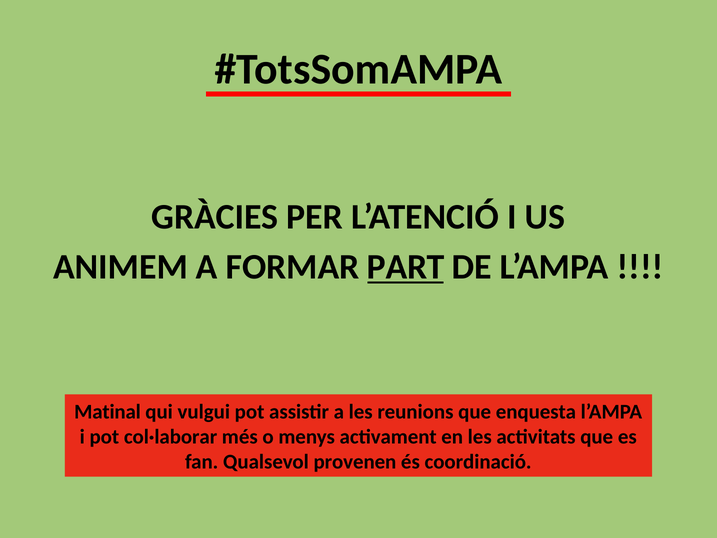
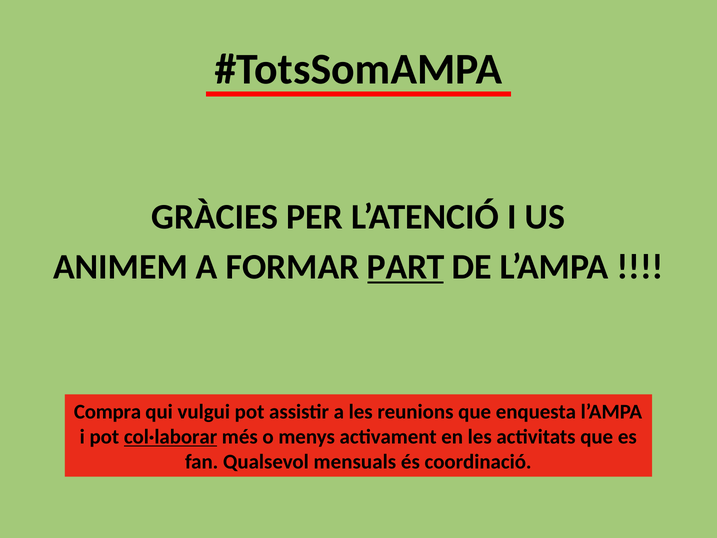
Matinal: Matinal -> Compra
col·laborar underline: none -> present
provenen: provenen -> mensuals
